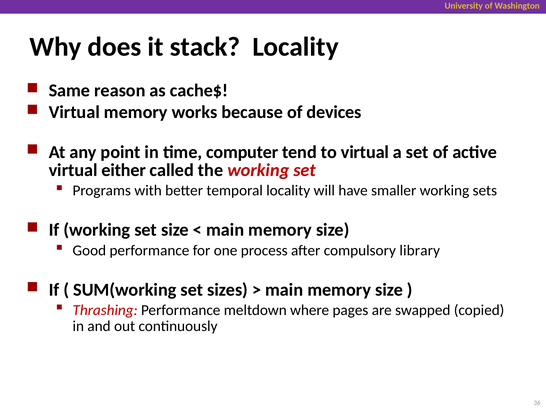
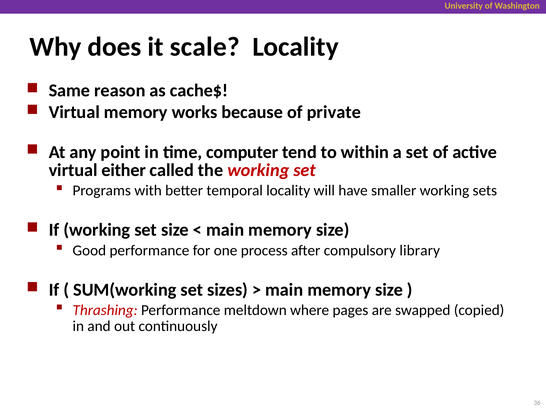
stack: stack -> scale
devices: devices -> private
to virtual: virtual -> within
